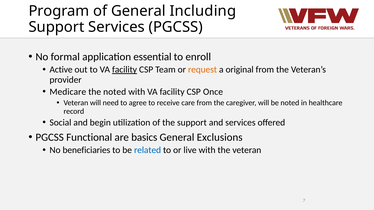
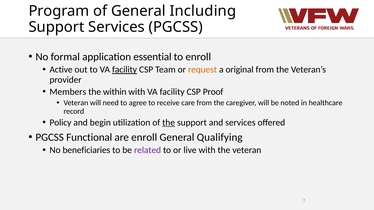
Medicare: Medicare -> Members
the noted: noted -> within
Once: Once -> Proof
Social: Social -> Policy
the at (169, 123) underline: none -> present
are basics: basics -> enroll
Exclusions: Exclusions -> Qualifying
related colour: blue -> purple
